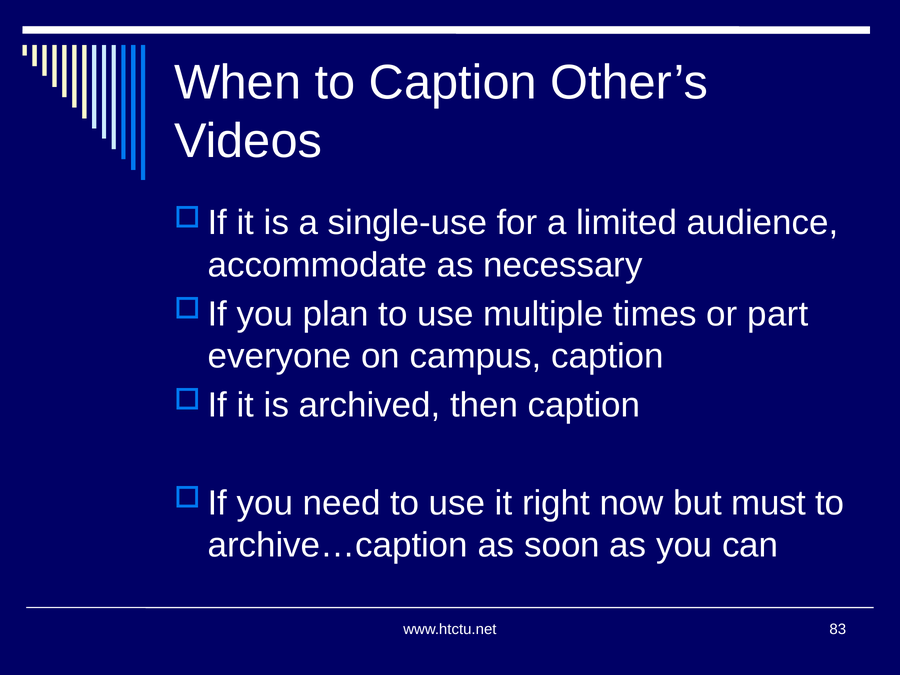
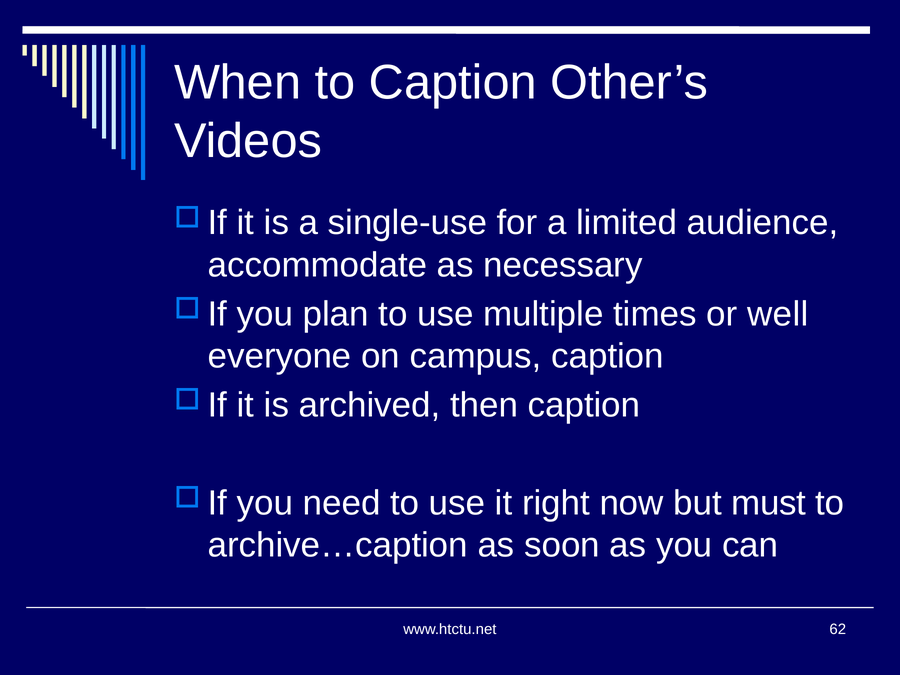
part: part -> well
83: 83 -> 62
